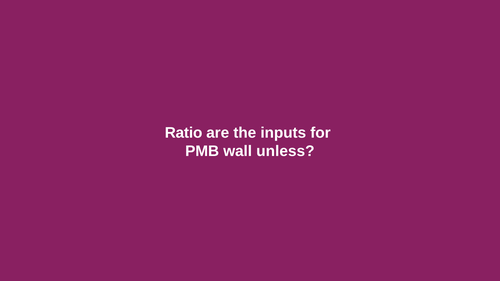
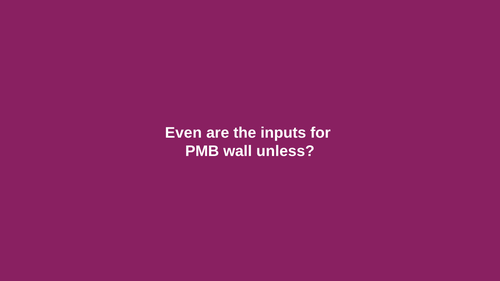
Ratio: Ratio -> Even
